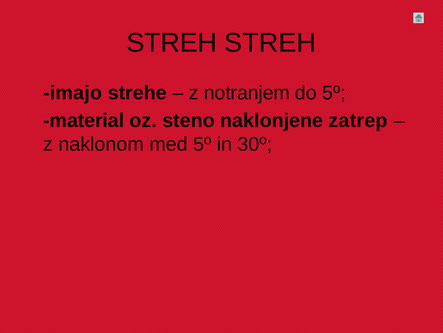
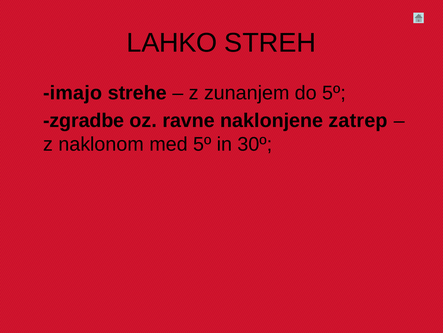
STREH at (172, 43): STREH -> LAHKO
notranjem: notranjem -> zunanjem
material: material -> zgradbe
steno: steno -> ravne
